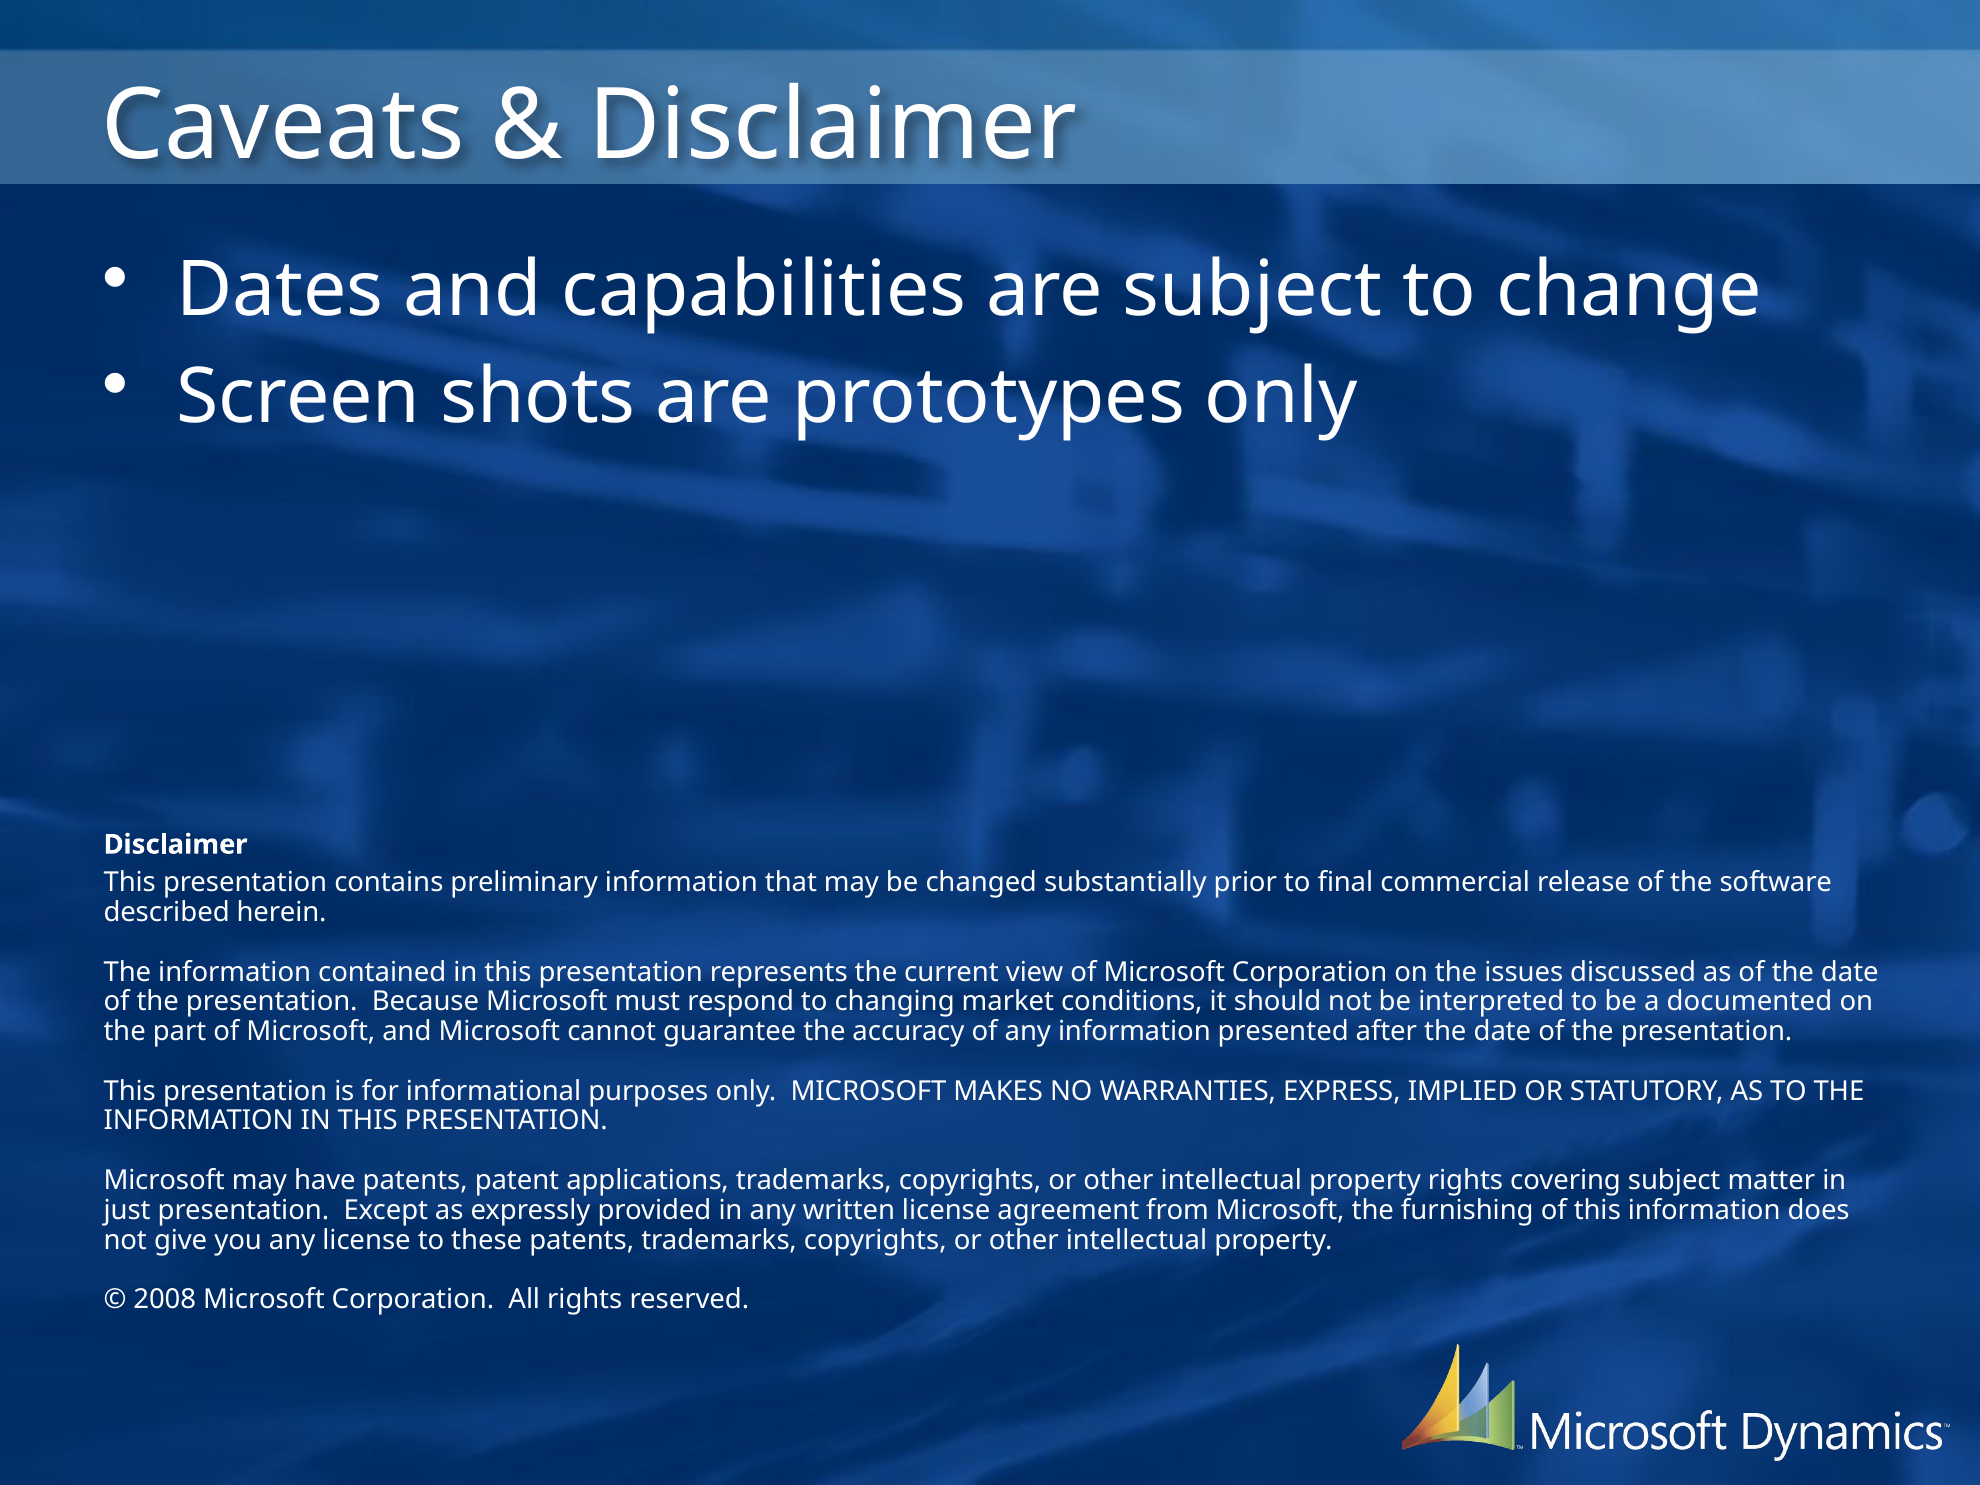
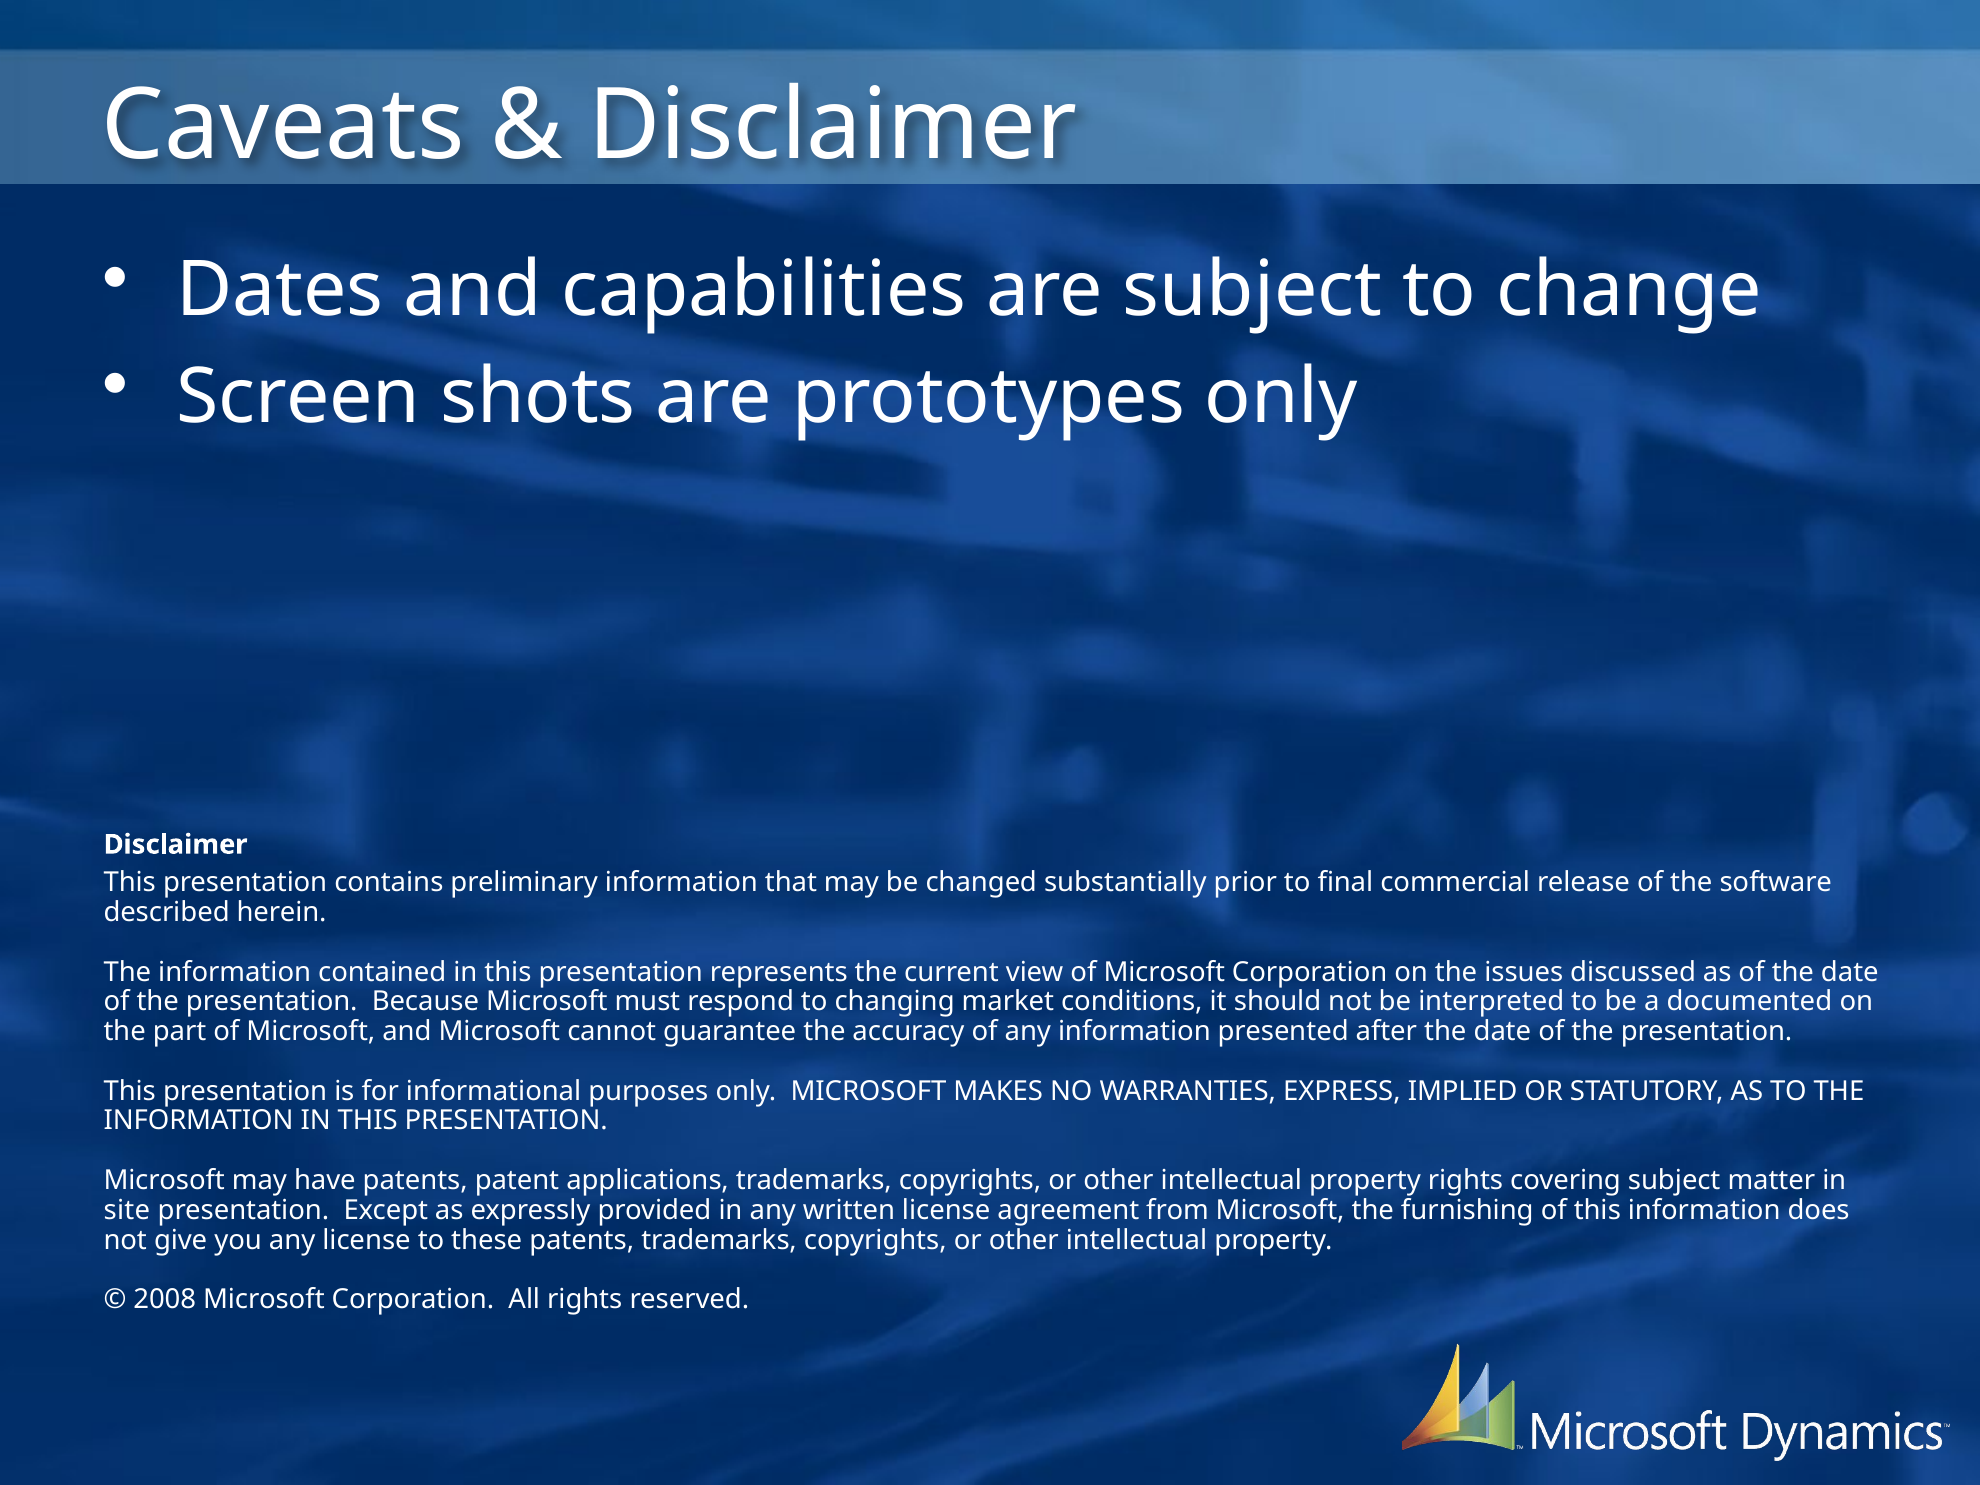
just: just -> site
